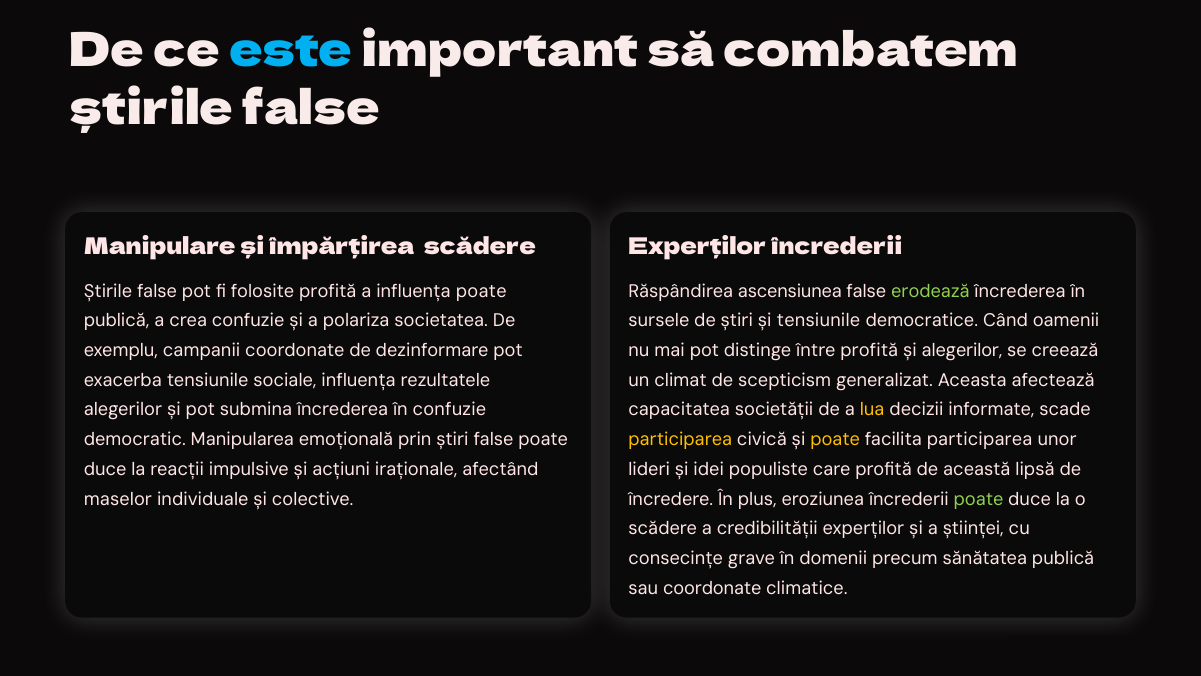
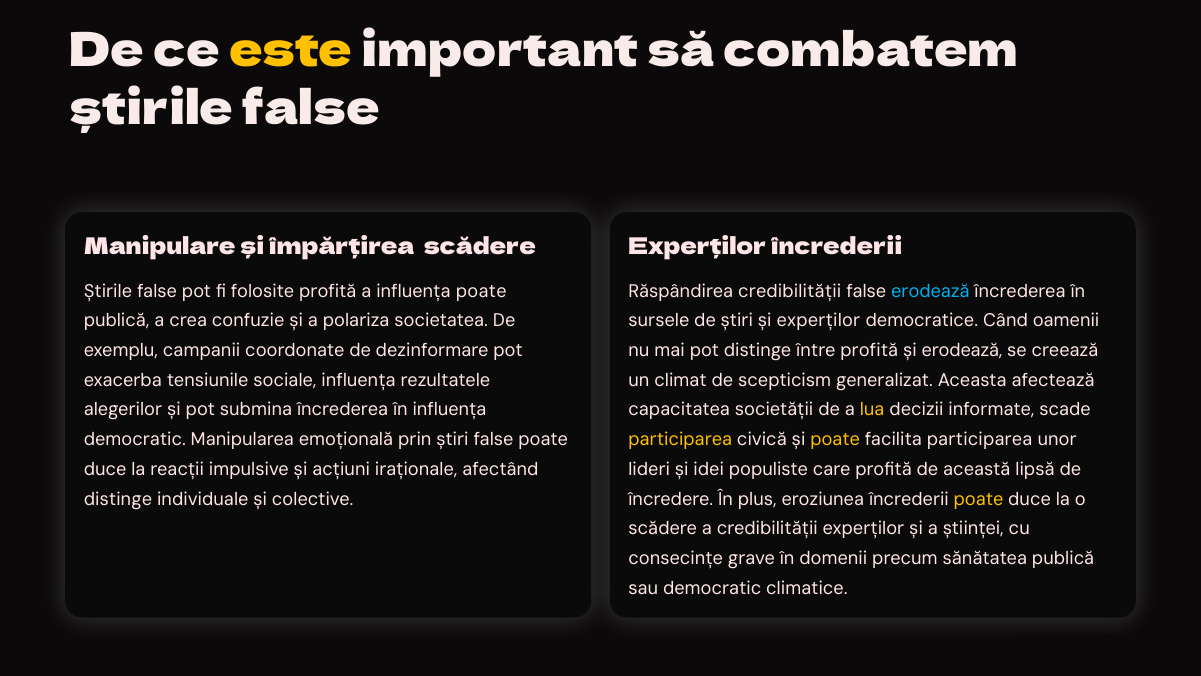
este colour: light blue -> yellow
Răspândirea ascensiunea: ascensiunea -> credibilității
erodează at (930, 291) colour: light green -> light blue
și tensiunile: tensiunile -> experților
și alegerilor: alegerilor -> erodează
în confuzie: confuzie -> influența
maselor at (118, 499): maselor -> distinge
poate at (979, 499) colour: light green -> yellow
sau coordonate: coordonate -> democratic
